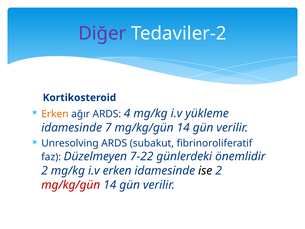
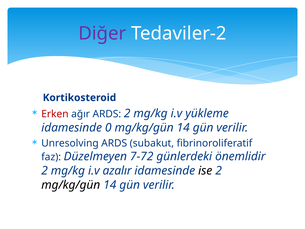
Erken at (55, 114) colour: orange -> red
ARDS 4: 4 -> 2
7: 7 -> 0
7-22: 7-22 -> 7-72
i.v erken: erken -> azalır
mg/kg/gün at (71, 185) colour: red -> black
